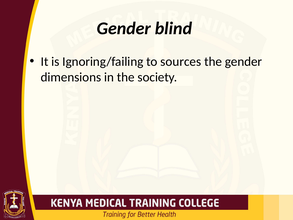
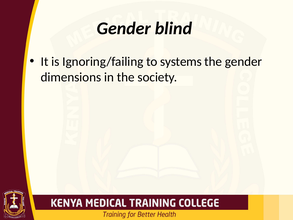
sources: sources -> systems
